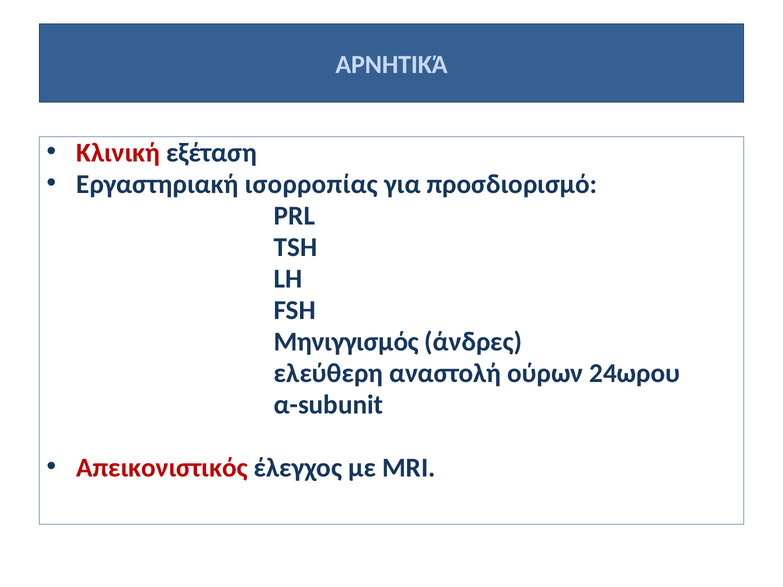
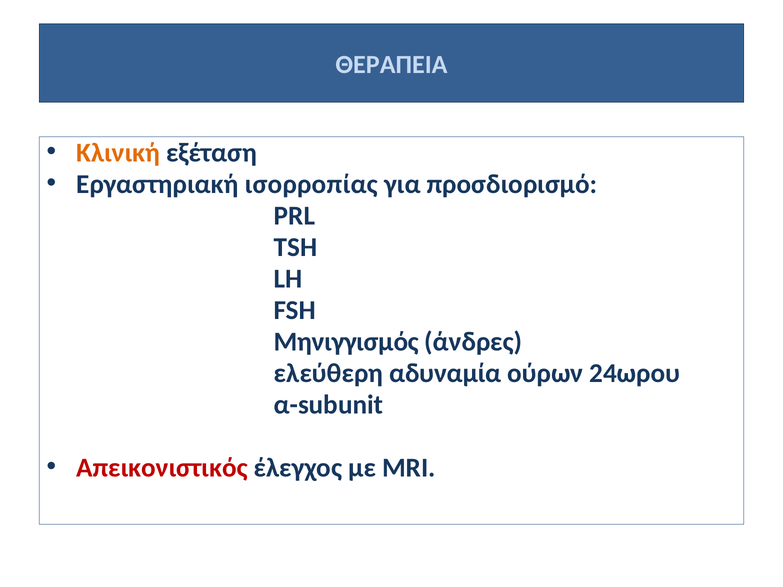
ΑΡΝΗΤΙΚΆ: ΑΡΝΗΤΙΚΆ -> ΘΕΡΑΠΕΙΑ
Κλινική colour: red -> orange
αναστολή: αναστολή -> αδυναμία
